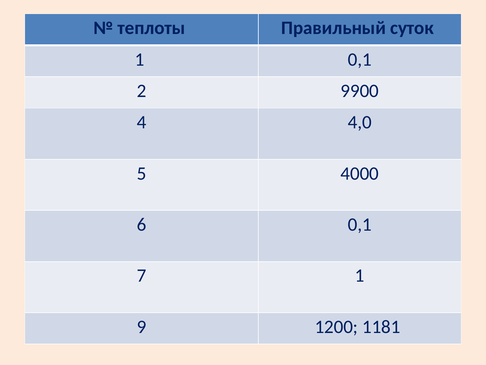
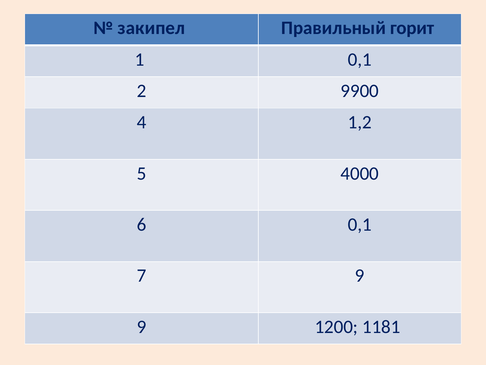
теплоты: теплоты -> закипел
суток: суток -> горит
4,0: 4,0 -> 1,2
7 1: 1 -> 9
